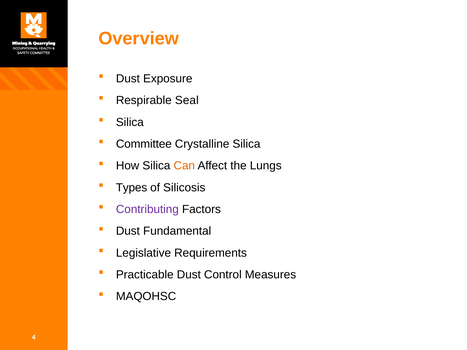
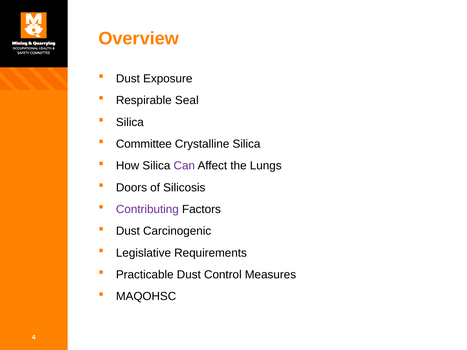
Can colour: orange -> purple
Types: Types -> Doors
Fundamental: Fundamental -> Carcinogenic
